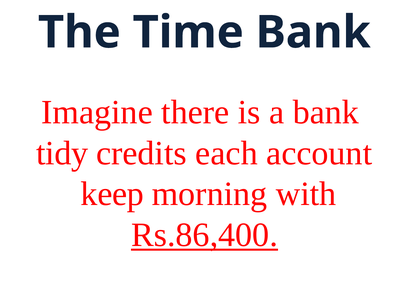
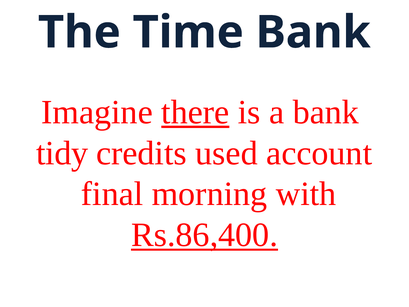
there underline: none -> present
each: each -> used
keep: keep -> final
